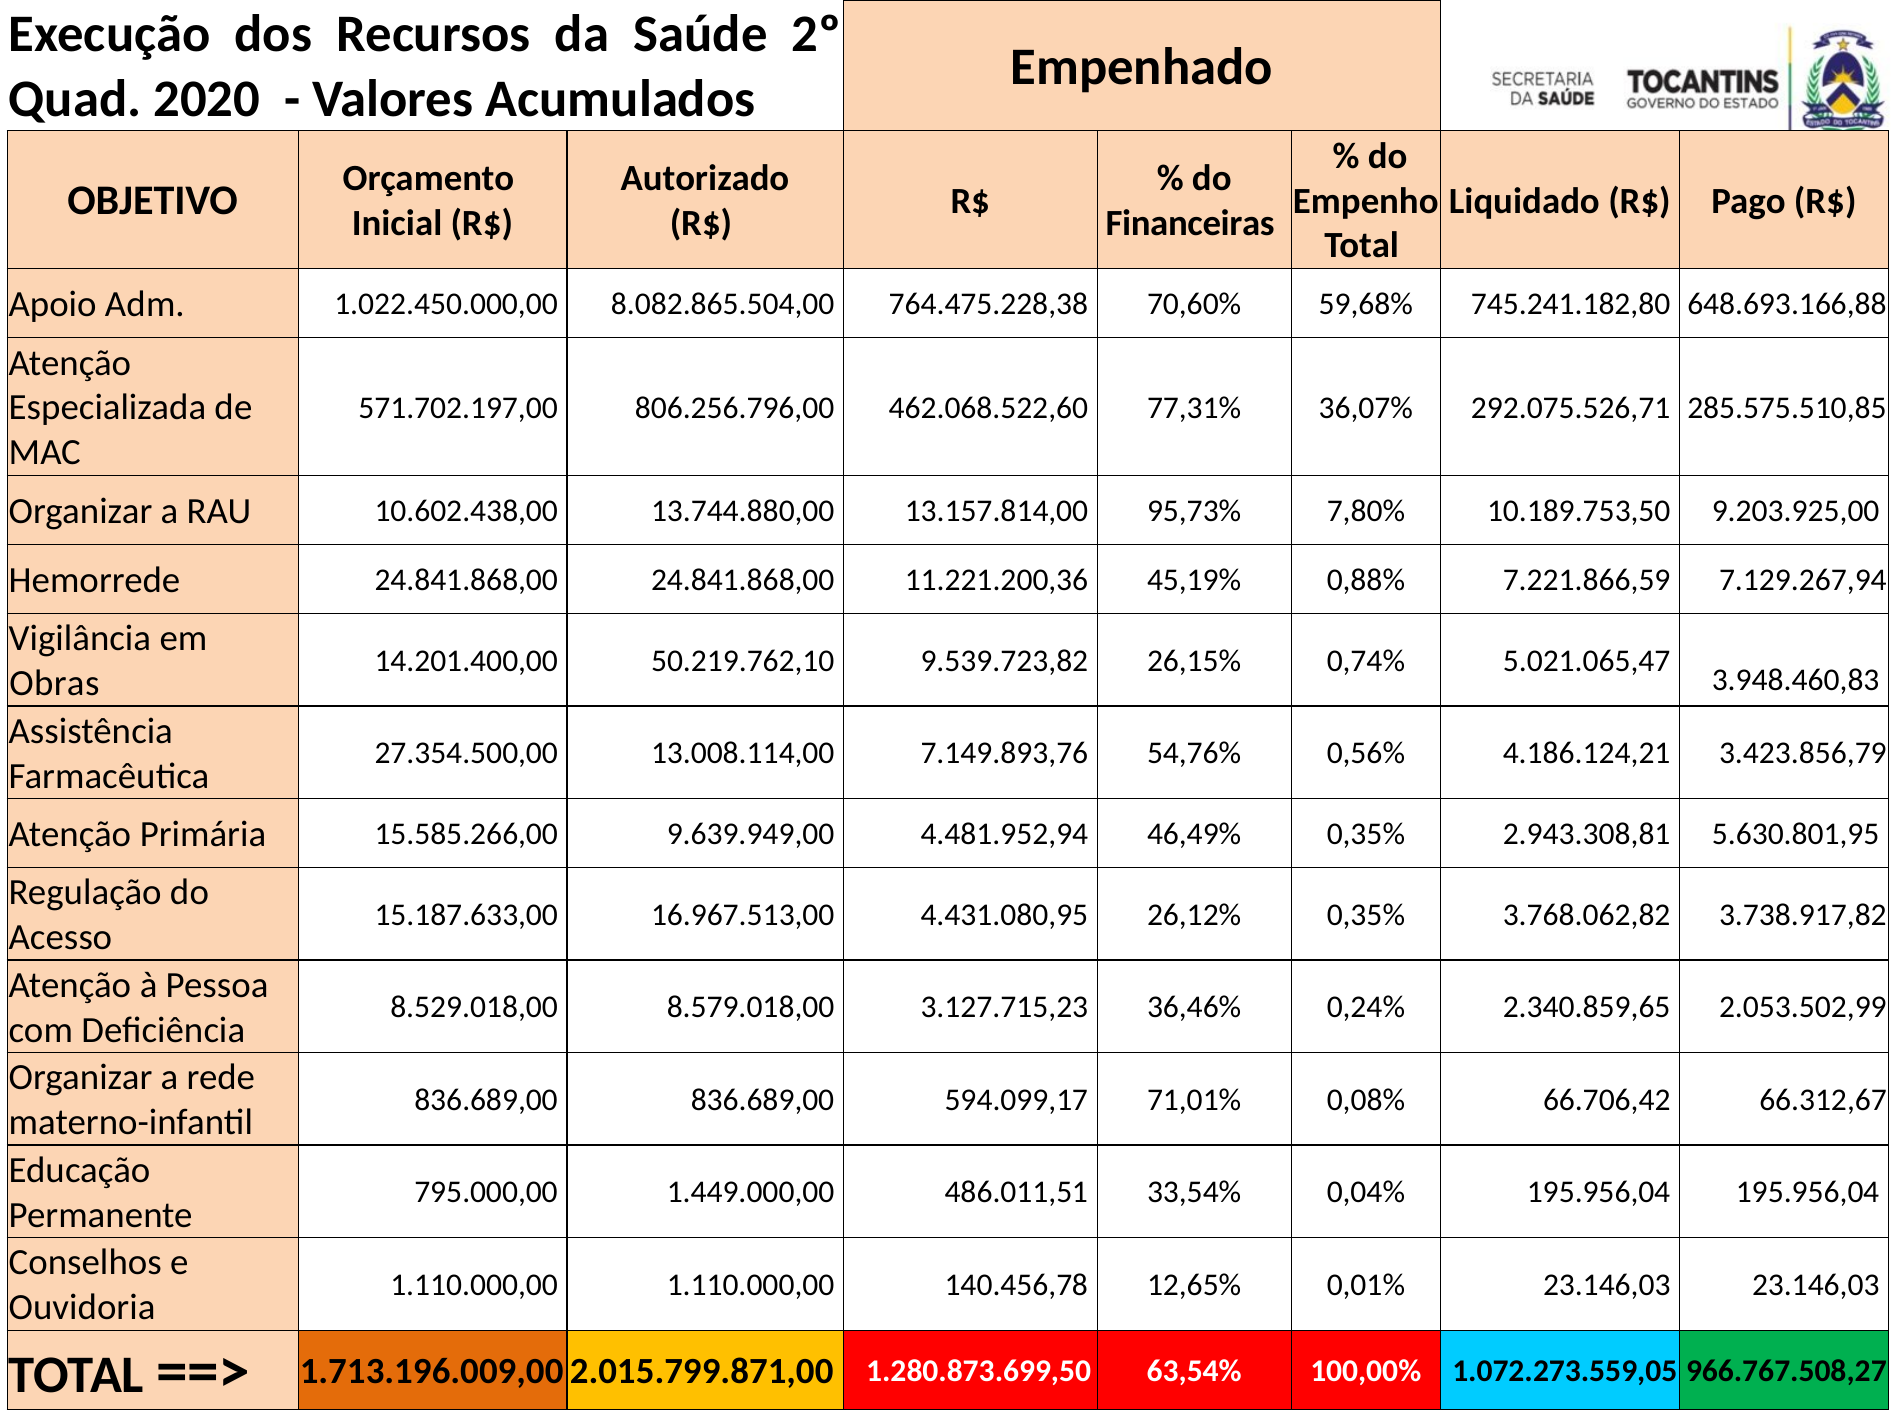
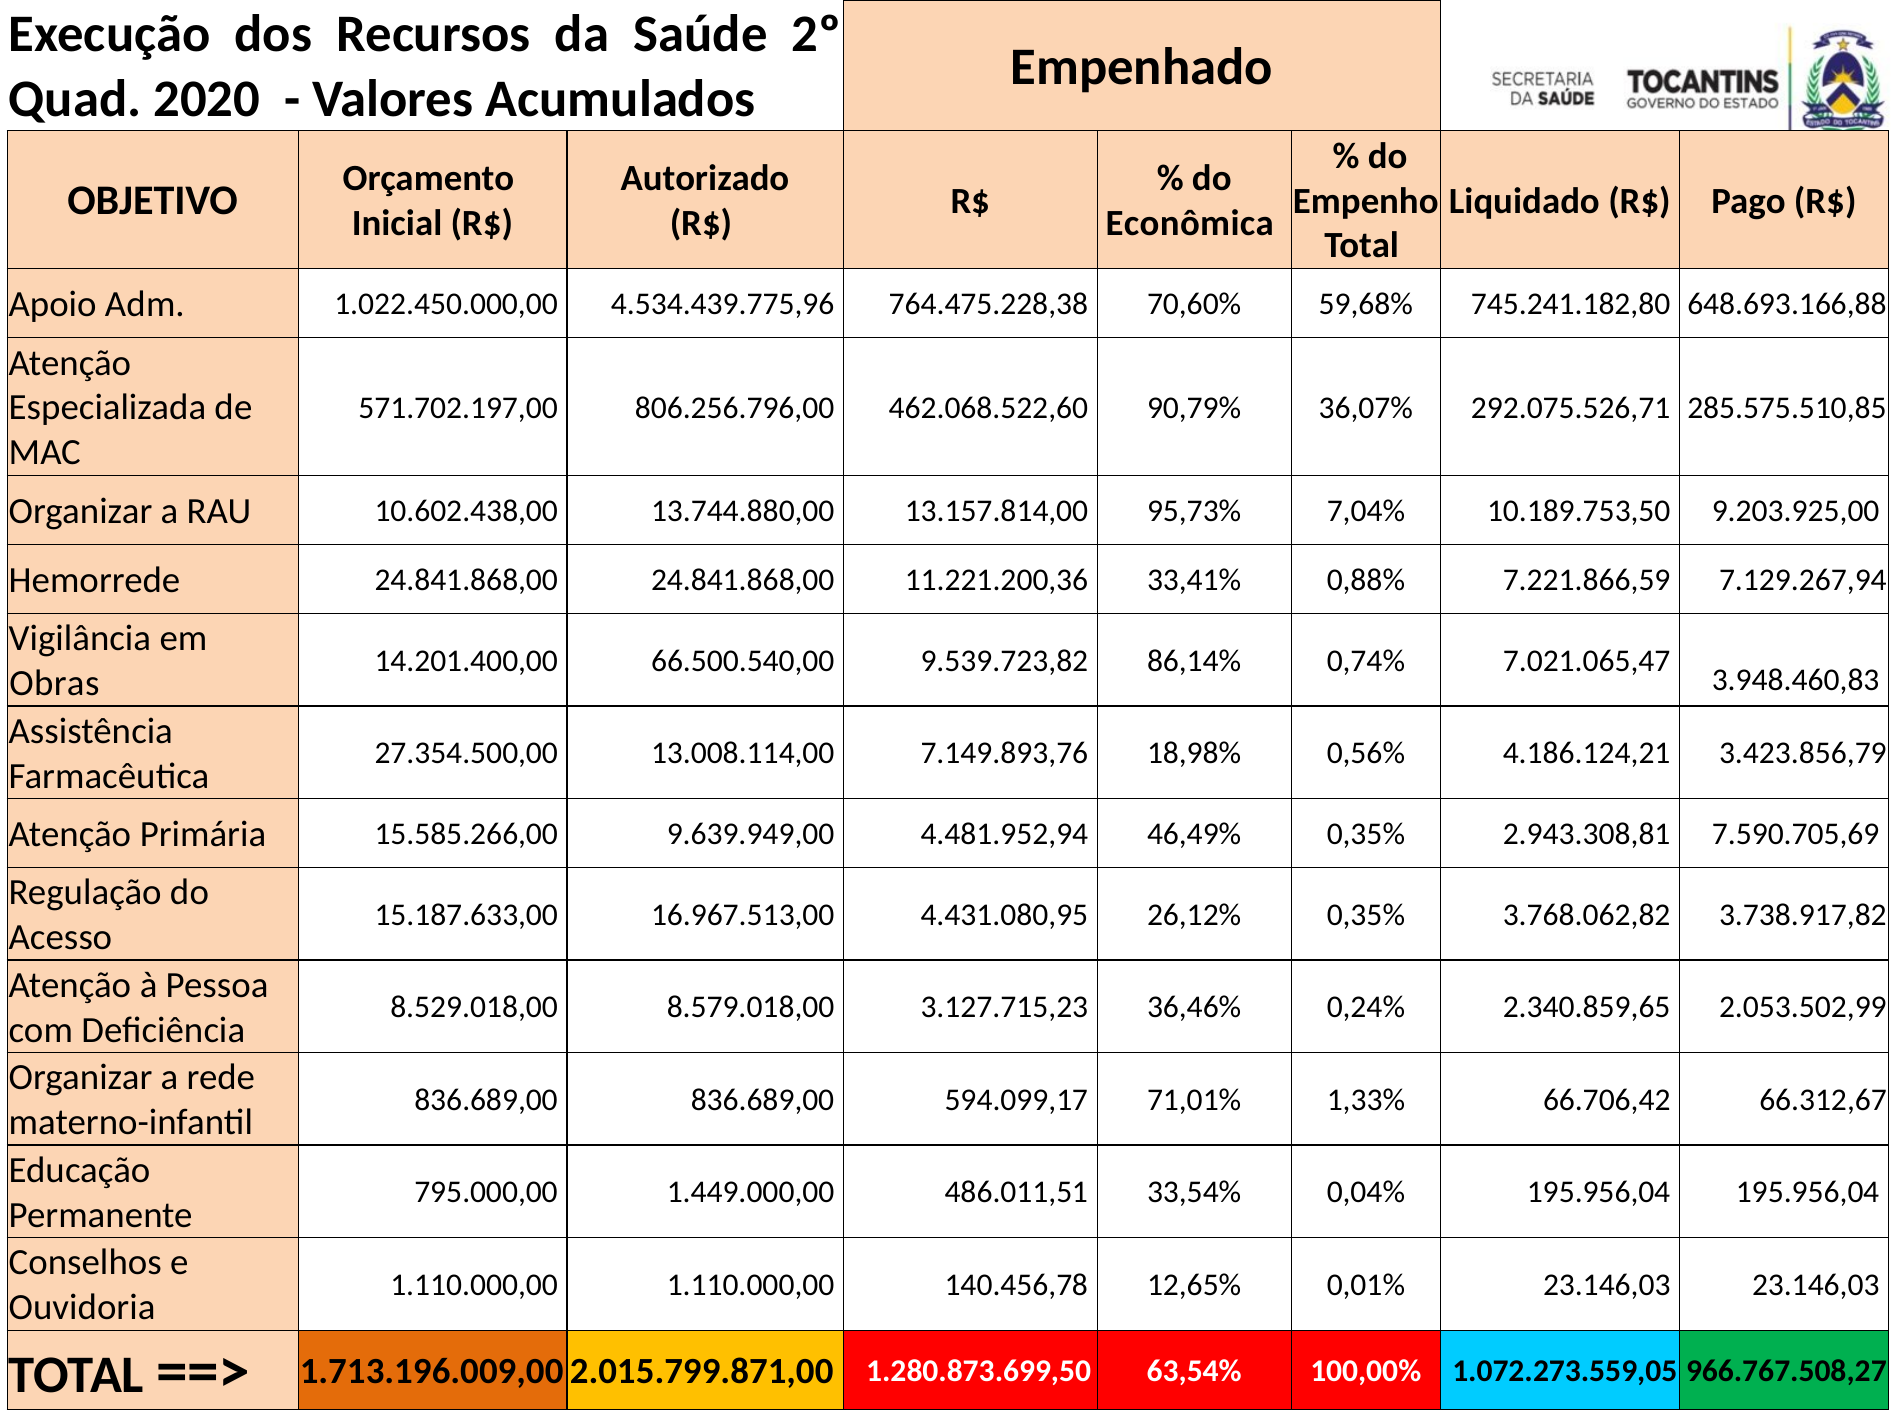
Financeiras: Financeiras -> Econômica
8.082.865.504,00: 8.082.865.504,00 -> 4.534.439.775,96
77,31%: 77,31% -> 90,79%
7,80%: 7,80% -> 7,04%
45,19%: 45,19% -> 33,41%
50.219.762,10: 50.219.762,10 -> 66.500.540,00
26,15%: 26,15% -> 86,14%
5.021.065,47: 5.021.065,47 -> 7.021.065,47
54,76%: 54,76% -> 18,98%
5.630.801,95: 5.630.801,95 -> 7.590.705,69
0,08%: 0,08% -> 1,33%
